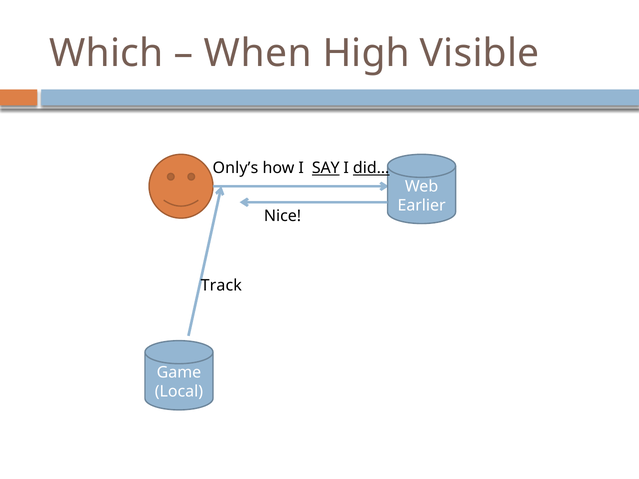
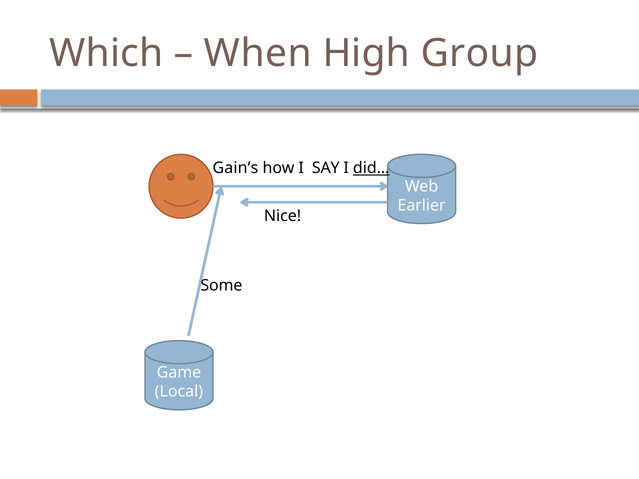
Visible: Visible -> Group
Only’s: Only’s -> Gain’s
SAY underline: present -> none
Track: Track -> Some
